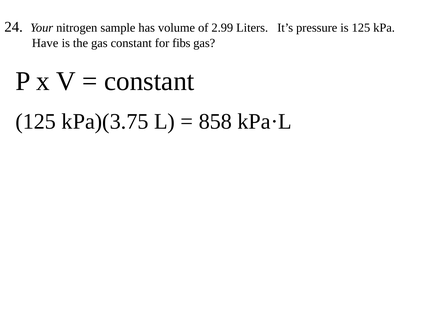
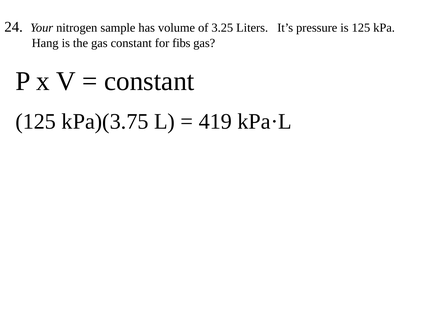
2.99: 2.99 -> 3.25
Have: Have -> Hang
858: 858 -> 419
